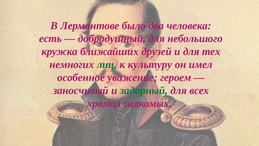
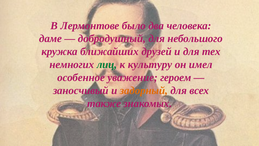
есть: есть -> даме
задорный colour: green -> orange
хромал: хромал -> также
